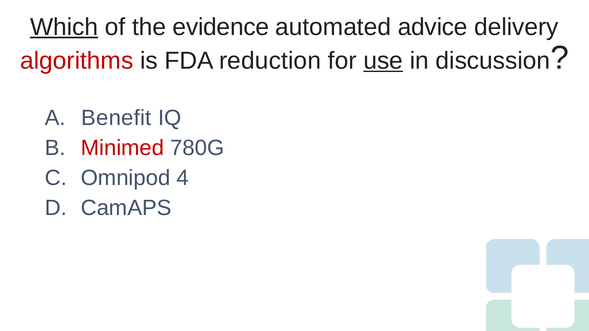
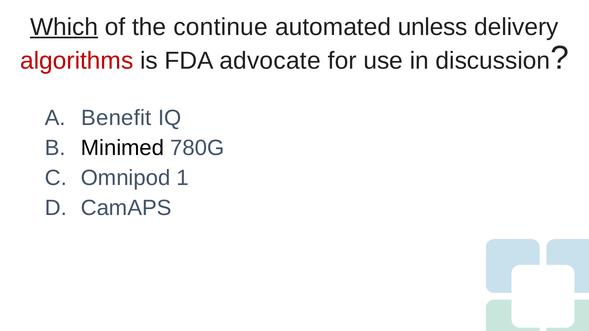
evidence: evidence -> continue
advice: advice -> unless
reduction: reduction -> advocate
use underline: present -> none
Minimed colour: red -> black
4: 4 -> 1
